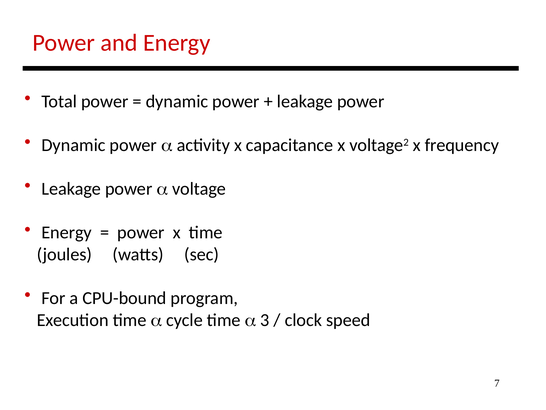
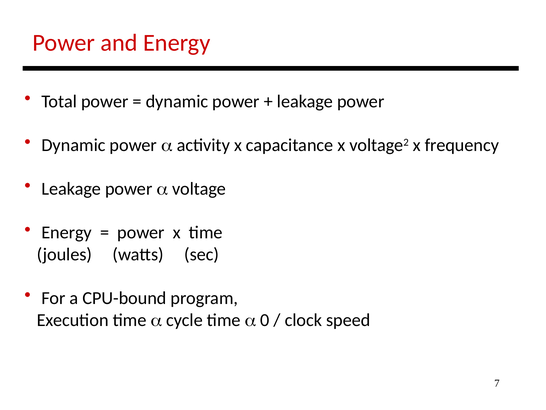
3: 3 -> 0
